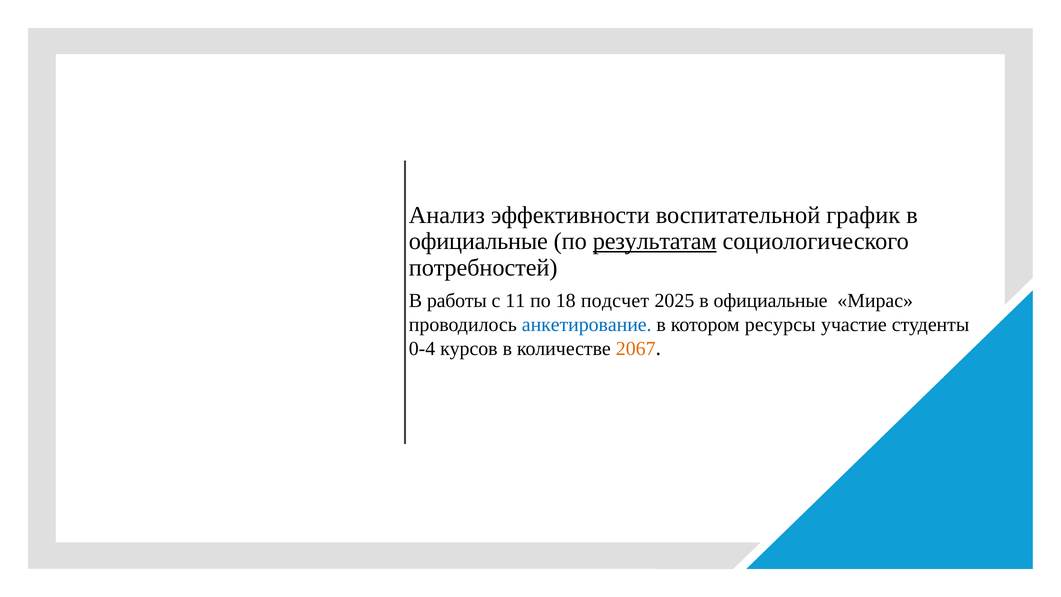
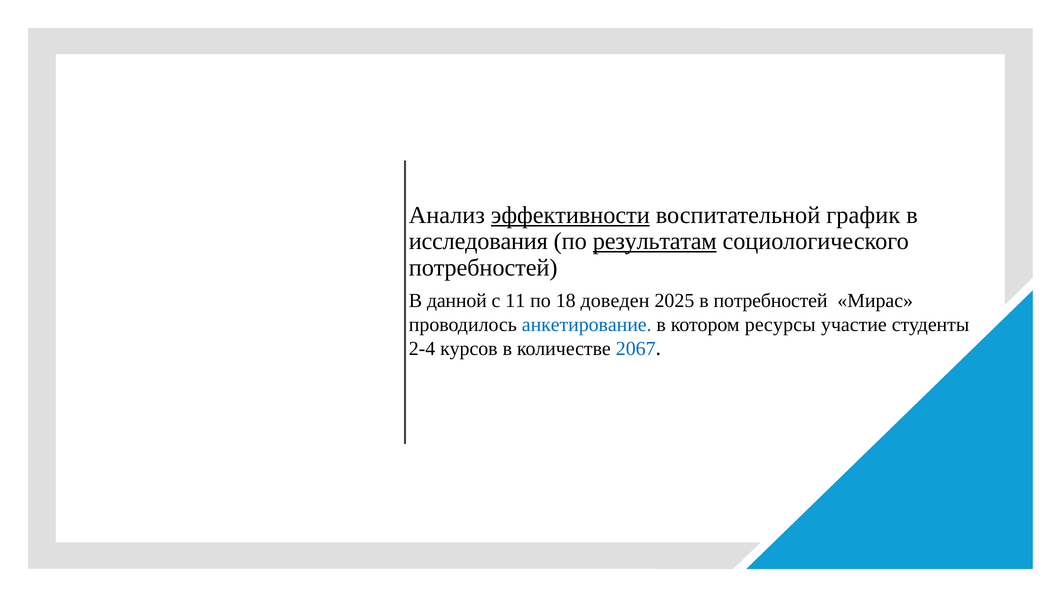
эффективности underline: none -> present
официальные at (478, 241): официальные -> исследования
работы: работы -> данной
подсчет: подсчет -> доведен
2025 в официальные: официальные -> потребностей
0-4: 0-4 -> 2-4
2067 colour: orange -> blue
